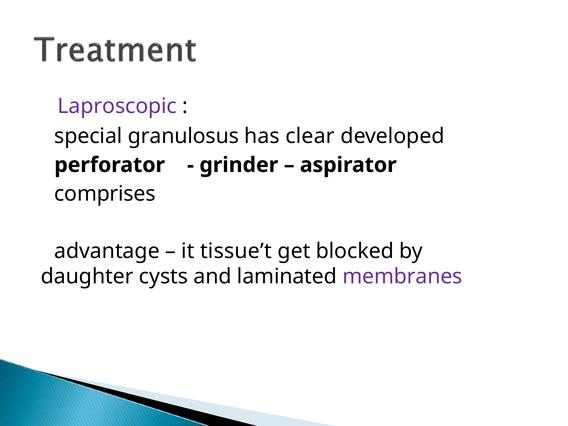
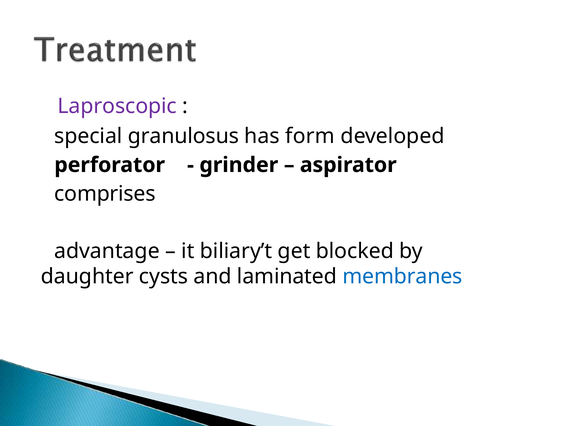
clear: clear -> form
tissue’t: tissue’t -> biliary’t
membranes colour: purple -> blue
